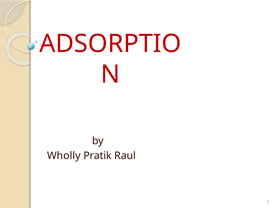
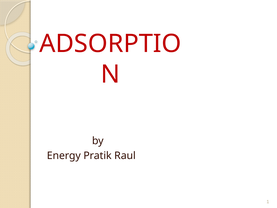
Wholly: Wholly -> Energy
